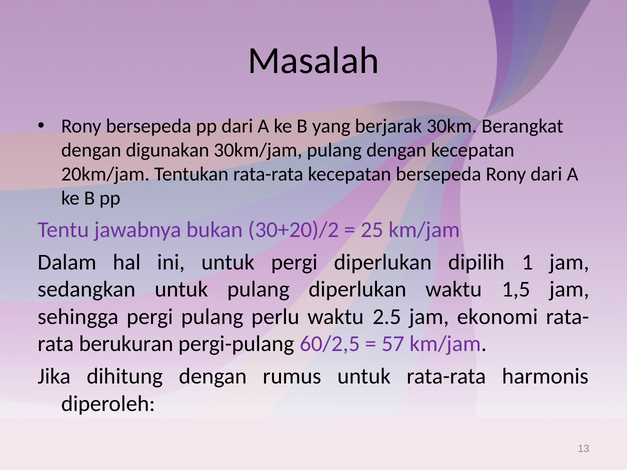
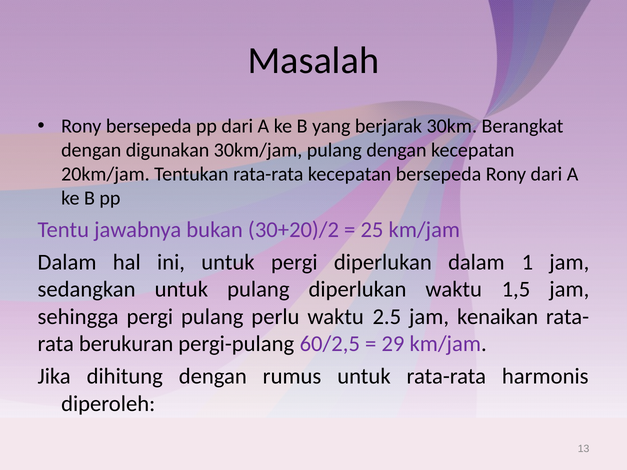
diperlukan dipilih: dipilih -> dalam
ekonomi: ekonomi -> kenaikan
57: 57 -> 29
